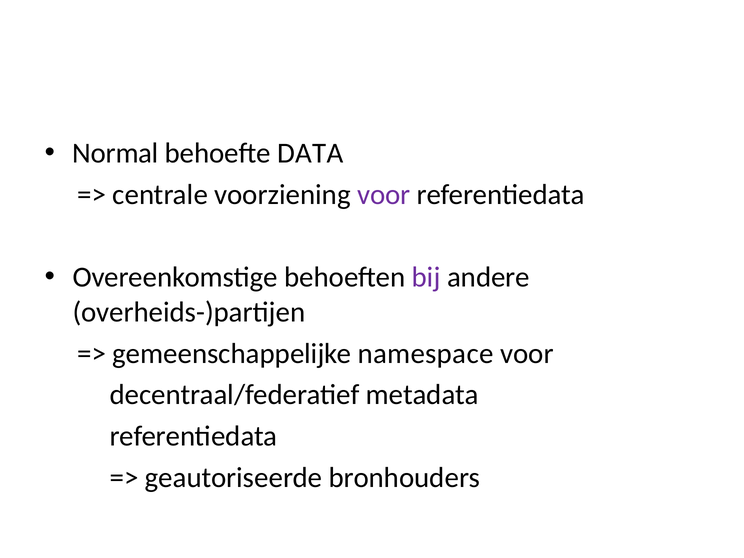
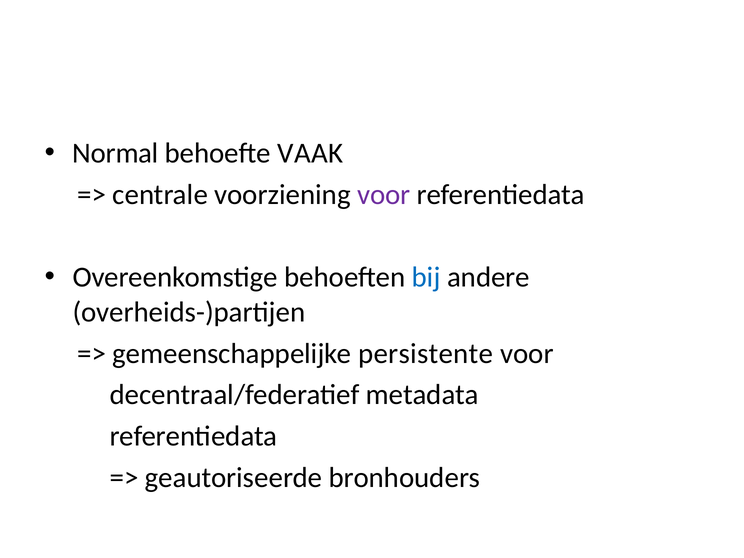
DATA: DATA -> VAAK
bij colour: purple -> blue
namespace: namespace -> persistente
